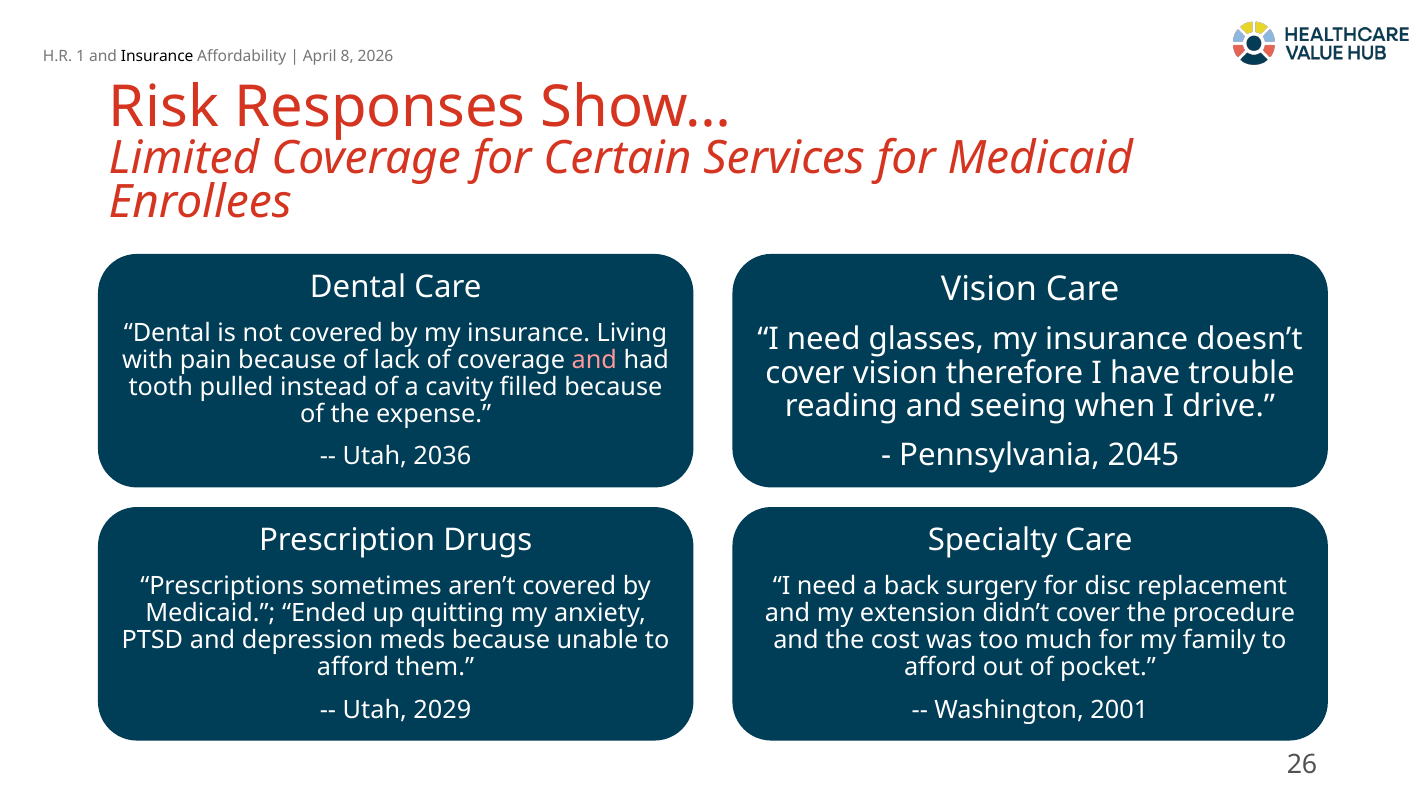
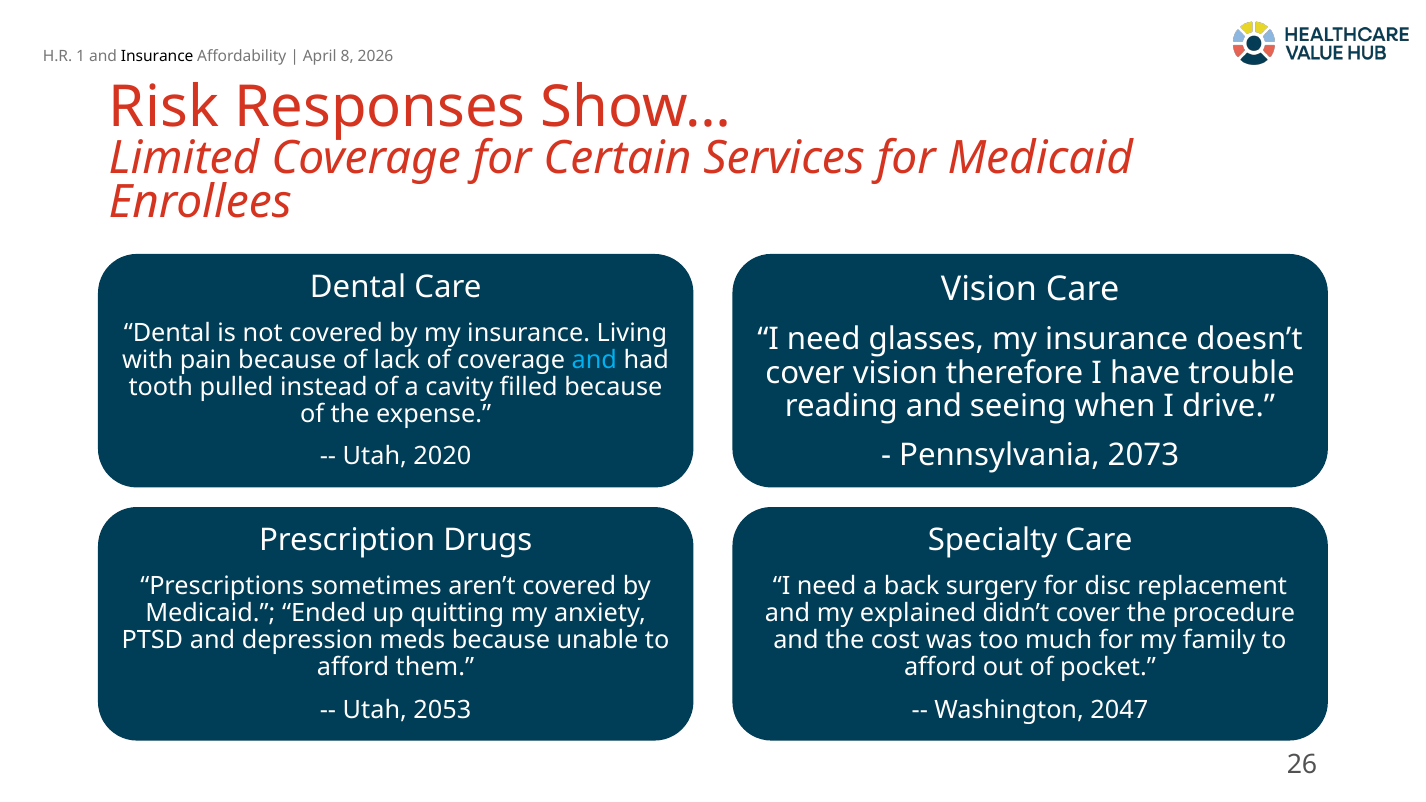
and at (594, 360) colour: pink -> light blue
2045: 2045 -> 2073
2036: 2036 -> 2020
extension: extension -> explained
2029: 2029 -> 2053
2001: 2001 -> 2047
